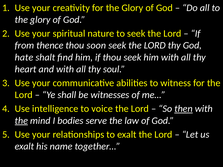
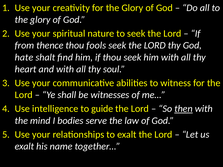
soon: soon -> fools
voice: voice -> guide
the at (21, 121) underline: present -> none
